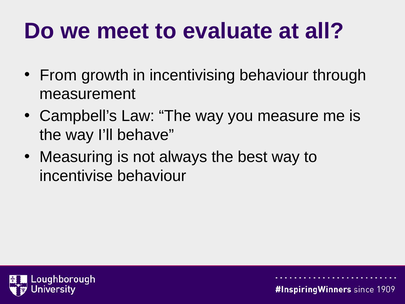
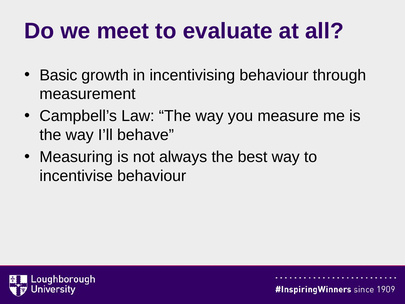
From: From -> Basic
